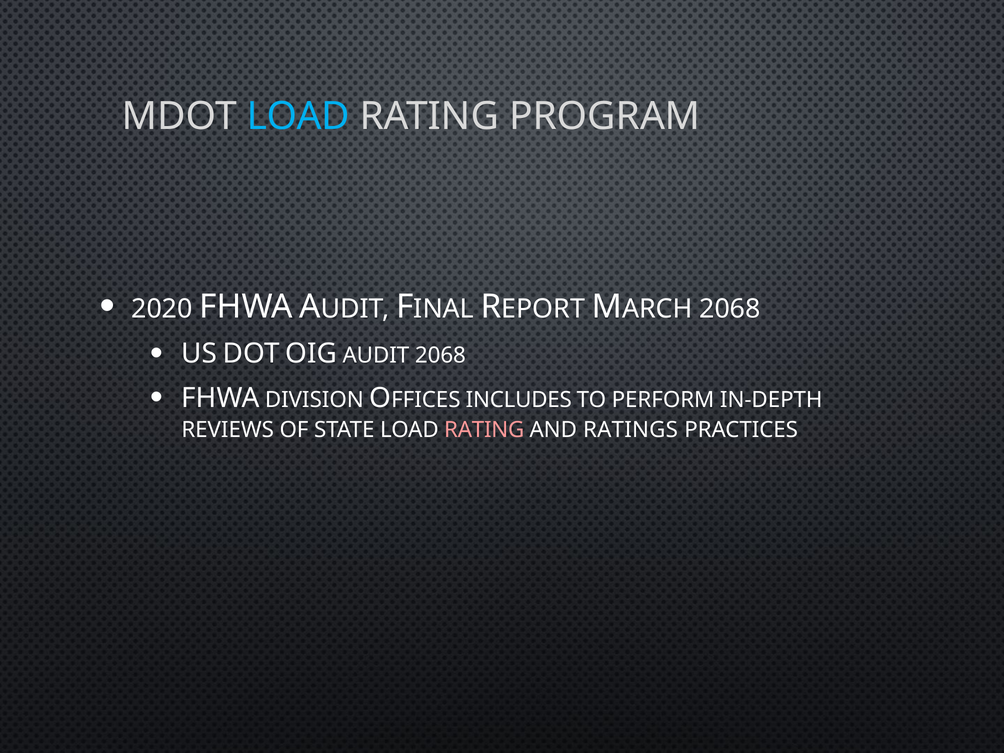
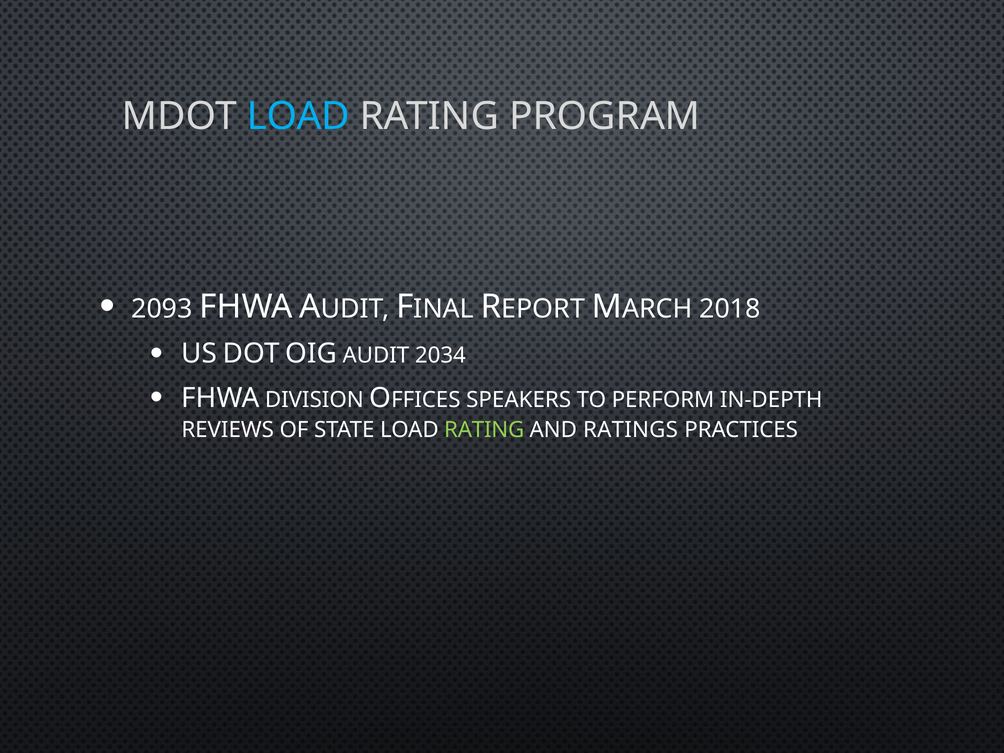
2020: 2020 -> 2093
2068 at (730, 309): 2068 -> 2018
AUDIT 2068: 2068 -> 2034
INCLUDES: INCLUDES -> SPEAKERS
RATING at (484, 430) colour: pink -> light green
